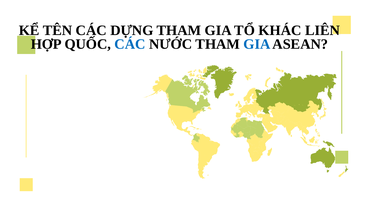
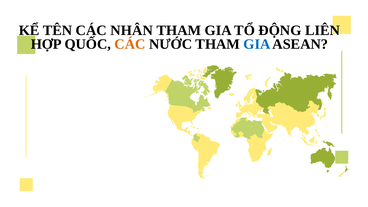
DỰNG: DỰNG -> NHÂN
KHÁC: KHÁC -> ĐỘNG
CÁC at (130, 44) colour: blue -> orange
